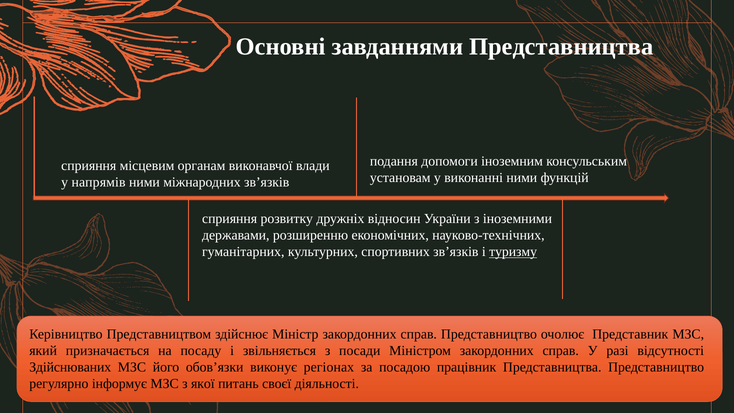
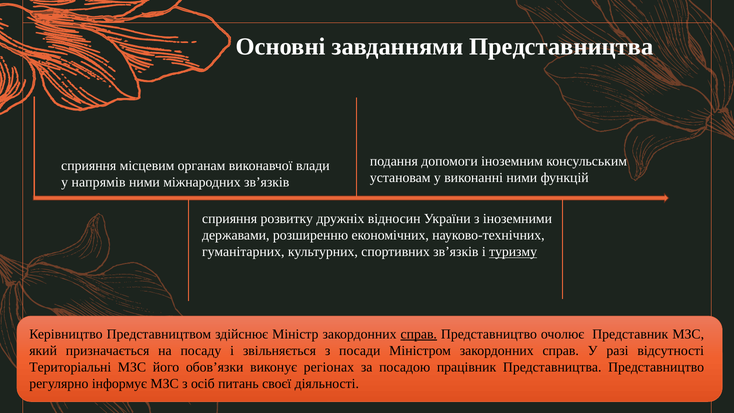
справ at (419, 334) underline: none -> present
Здійснюваних: Здійснюваних -> Територіальні
якої: якої -> осіб
